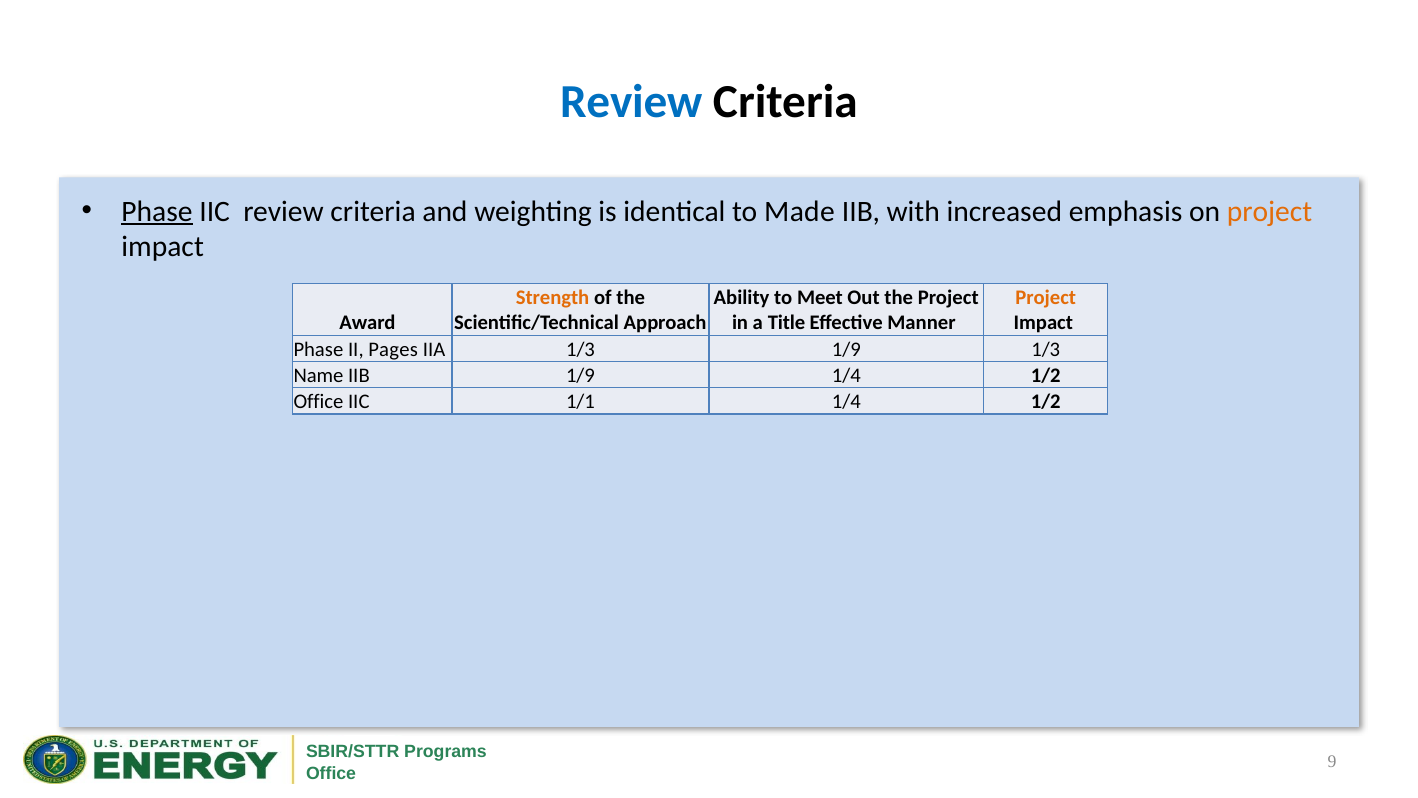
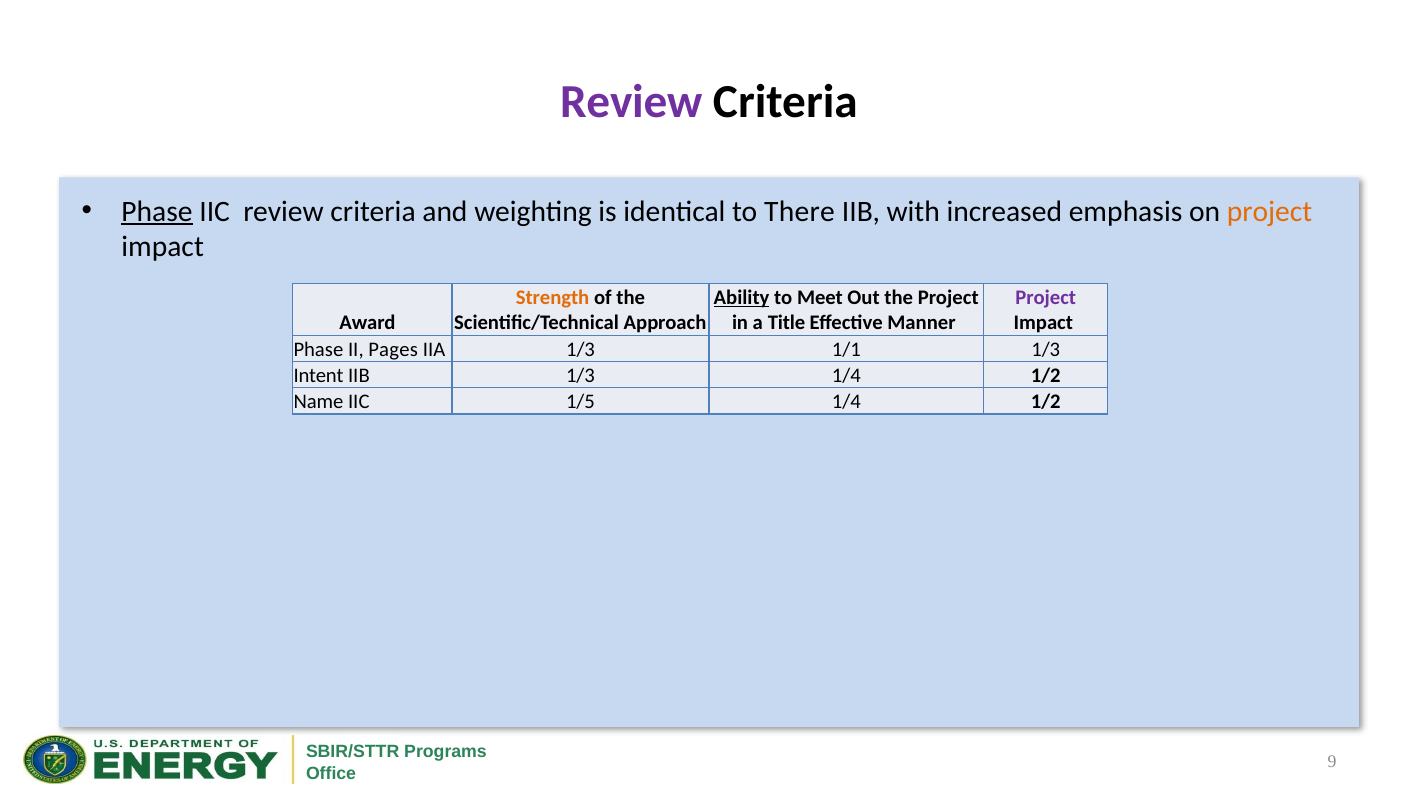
Review at (631, 102) colour: blue -> purple
Made: Made -> There
Ability underline: none -> present
Project at (1046, 298) colour: orange -> purple
1/3 1/9: 1/9 -> 1/1
Name: Name -> Intent
IIB 1/9: 1/9 -> 1/3
Office at (318, 402): Office -> Name
1/1: 1/1 -> 1/5
